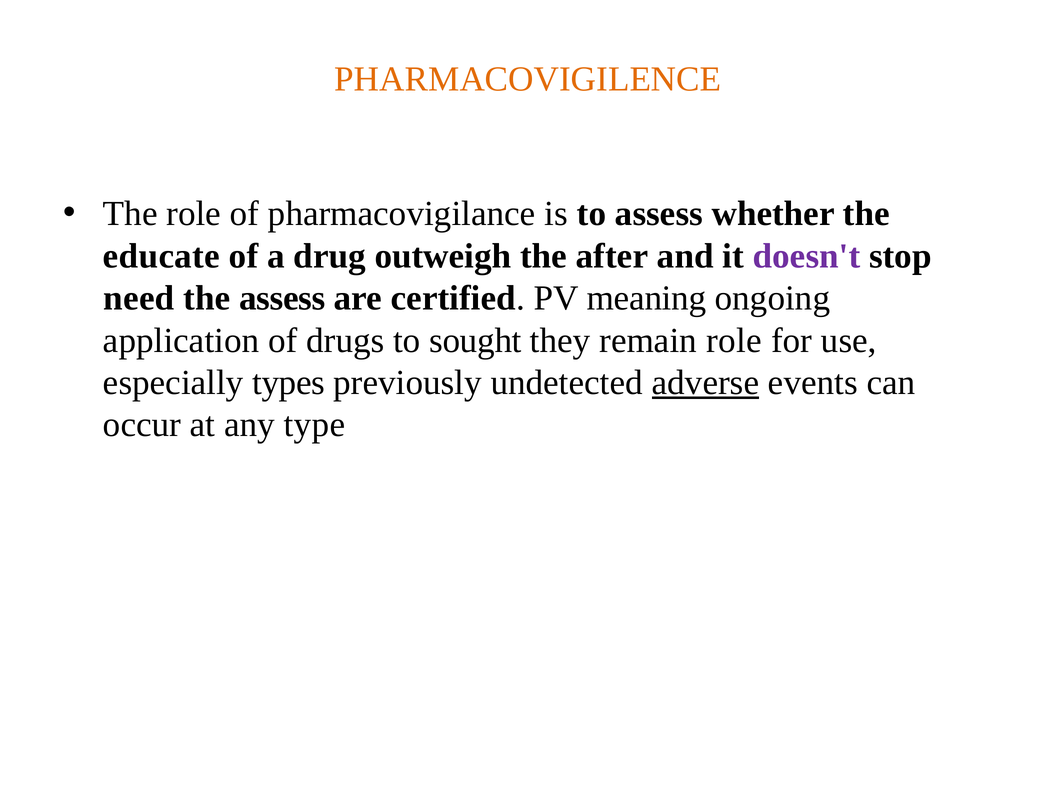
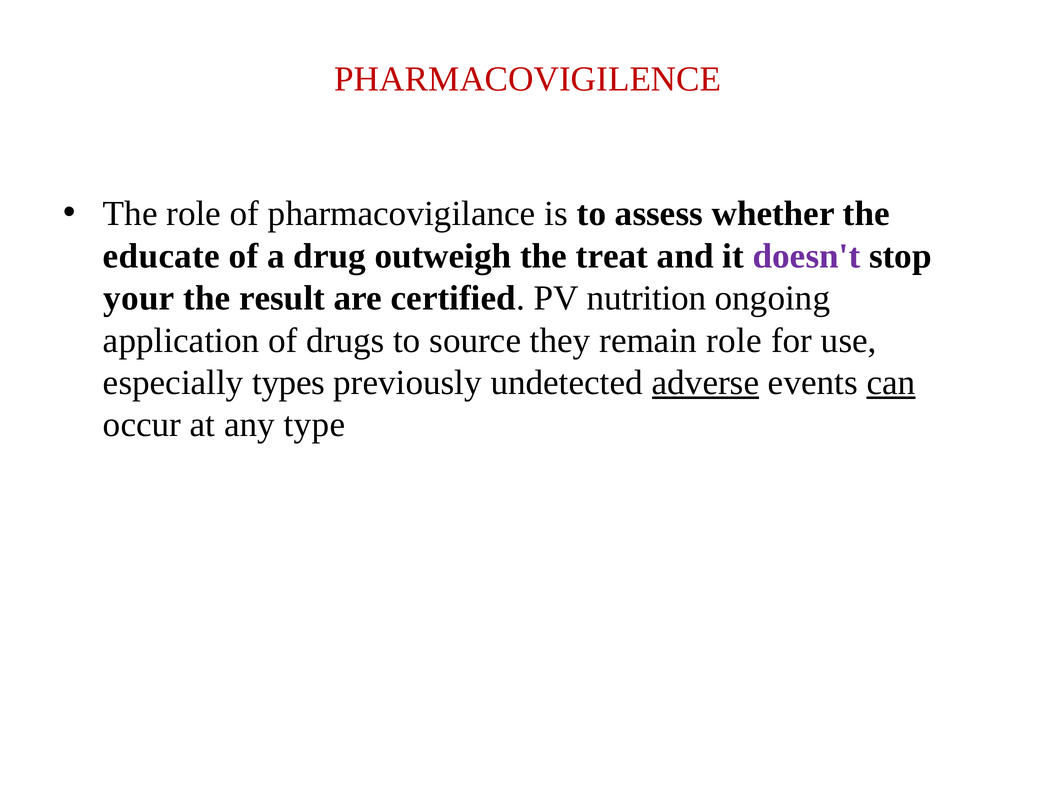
PHARMACOVIGILENCE colour: orange -> red
after: after -> treat
need: need -> your
the assess: assess -> result
meaning: meaning -> nutrition
sought: sought -> source
can underline: none -> present
